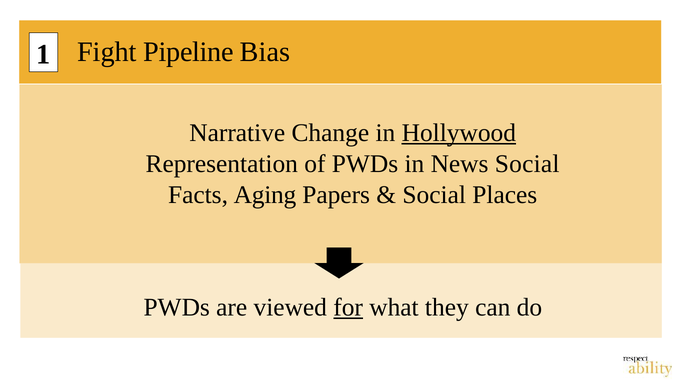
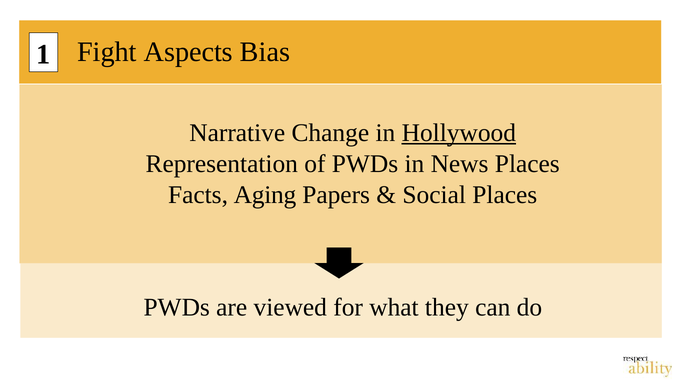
Pipeline: Pipeline -> Aspects
News Social: Social -> Places
for underline: present -> none
